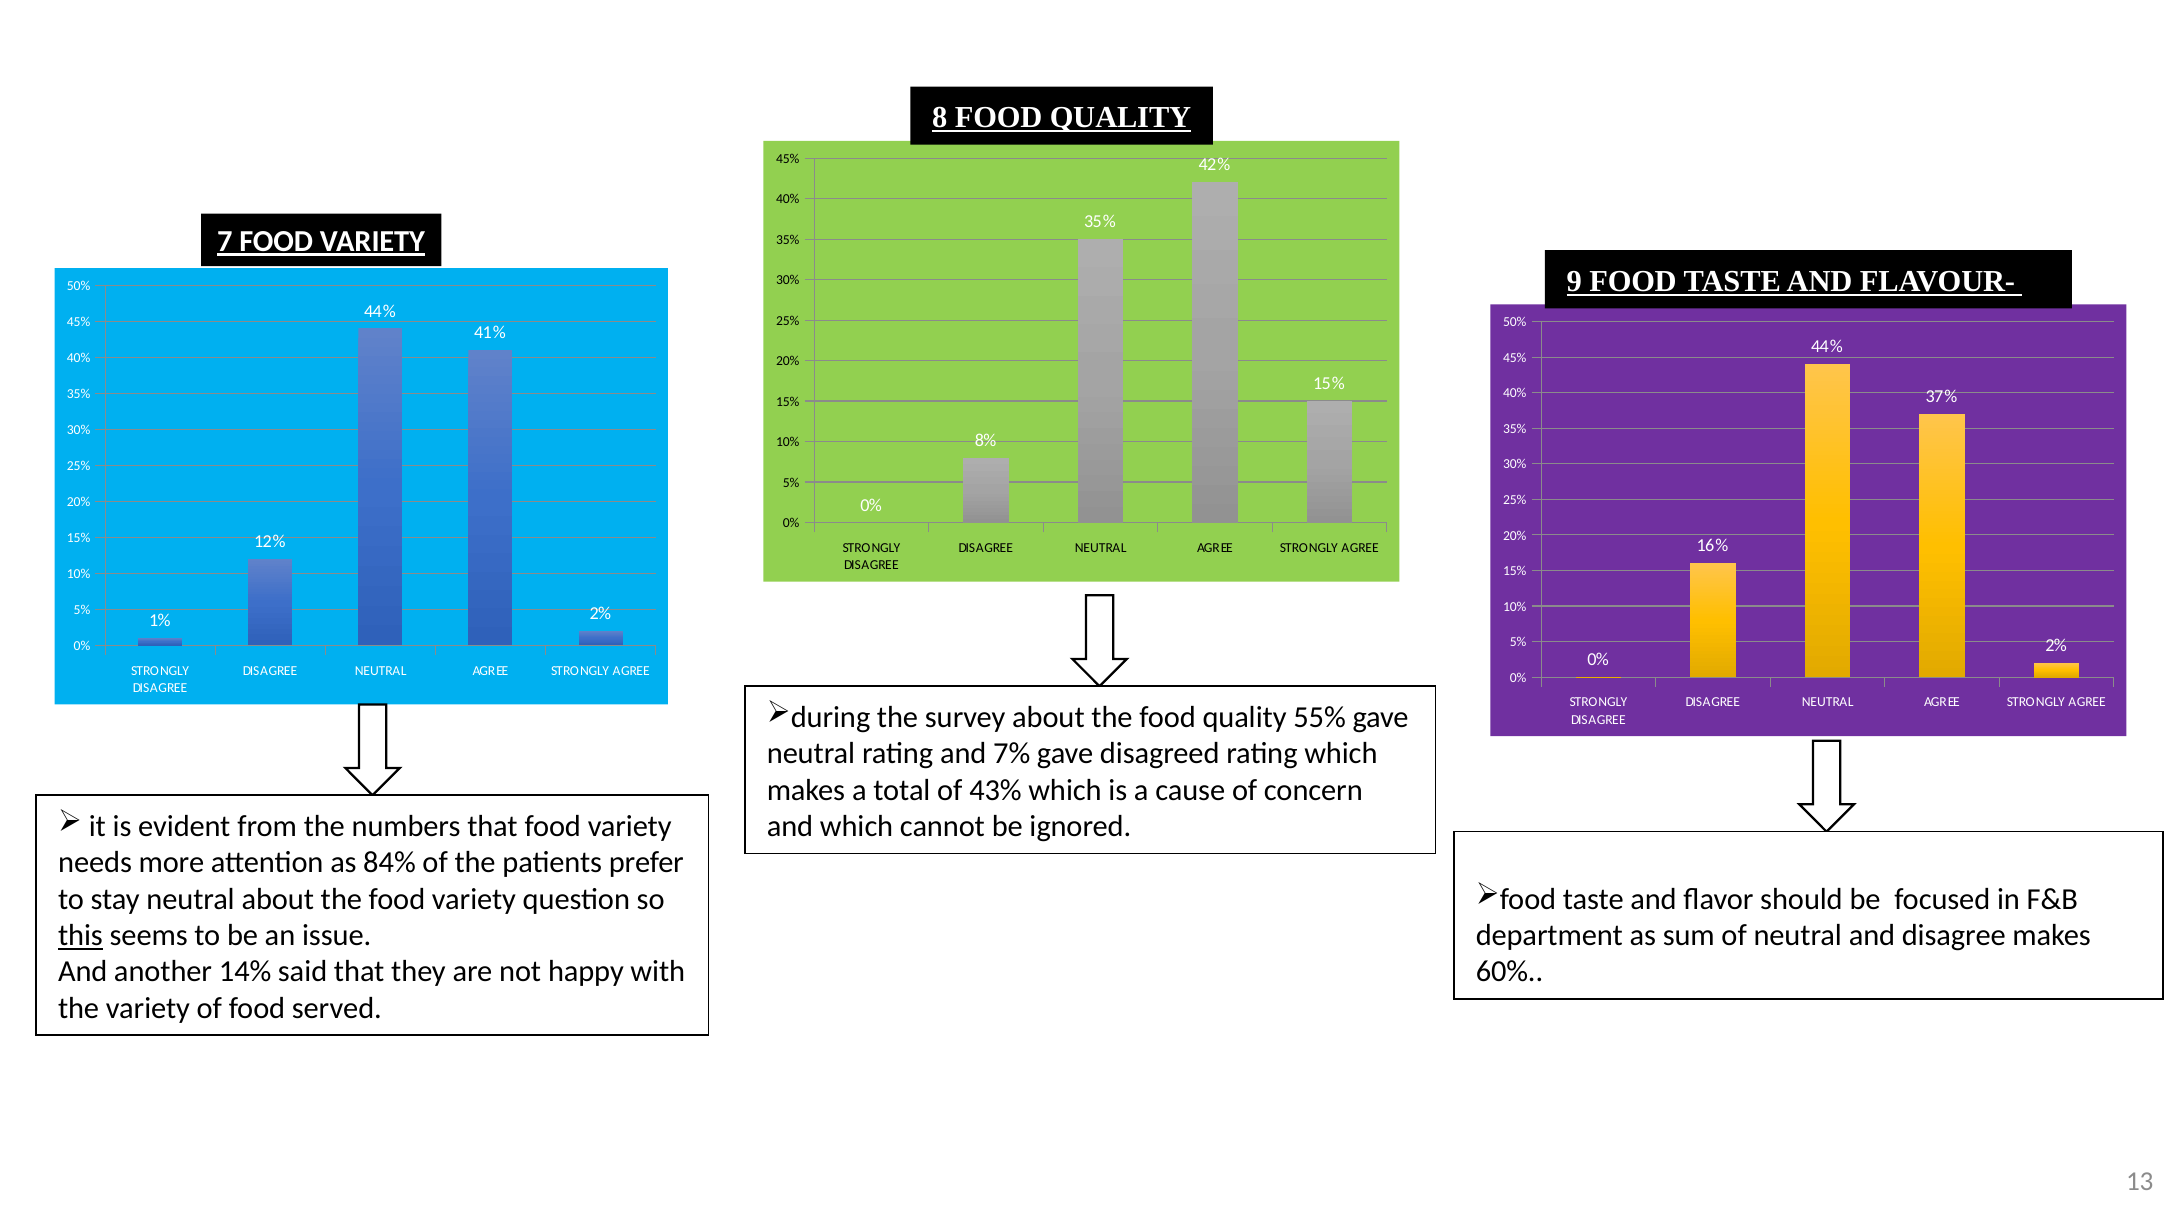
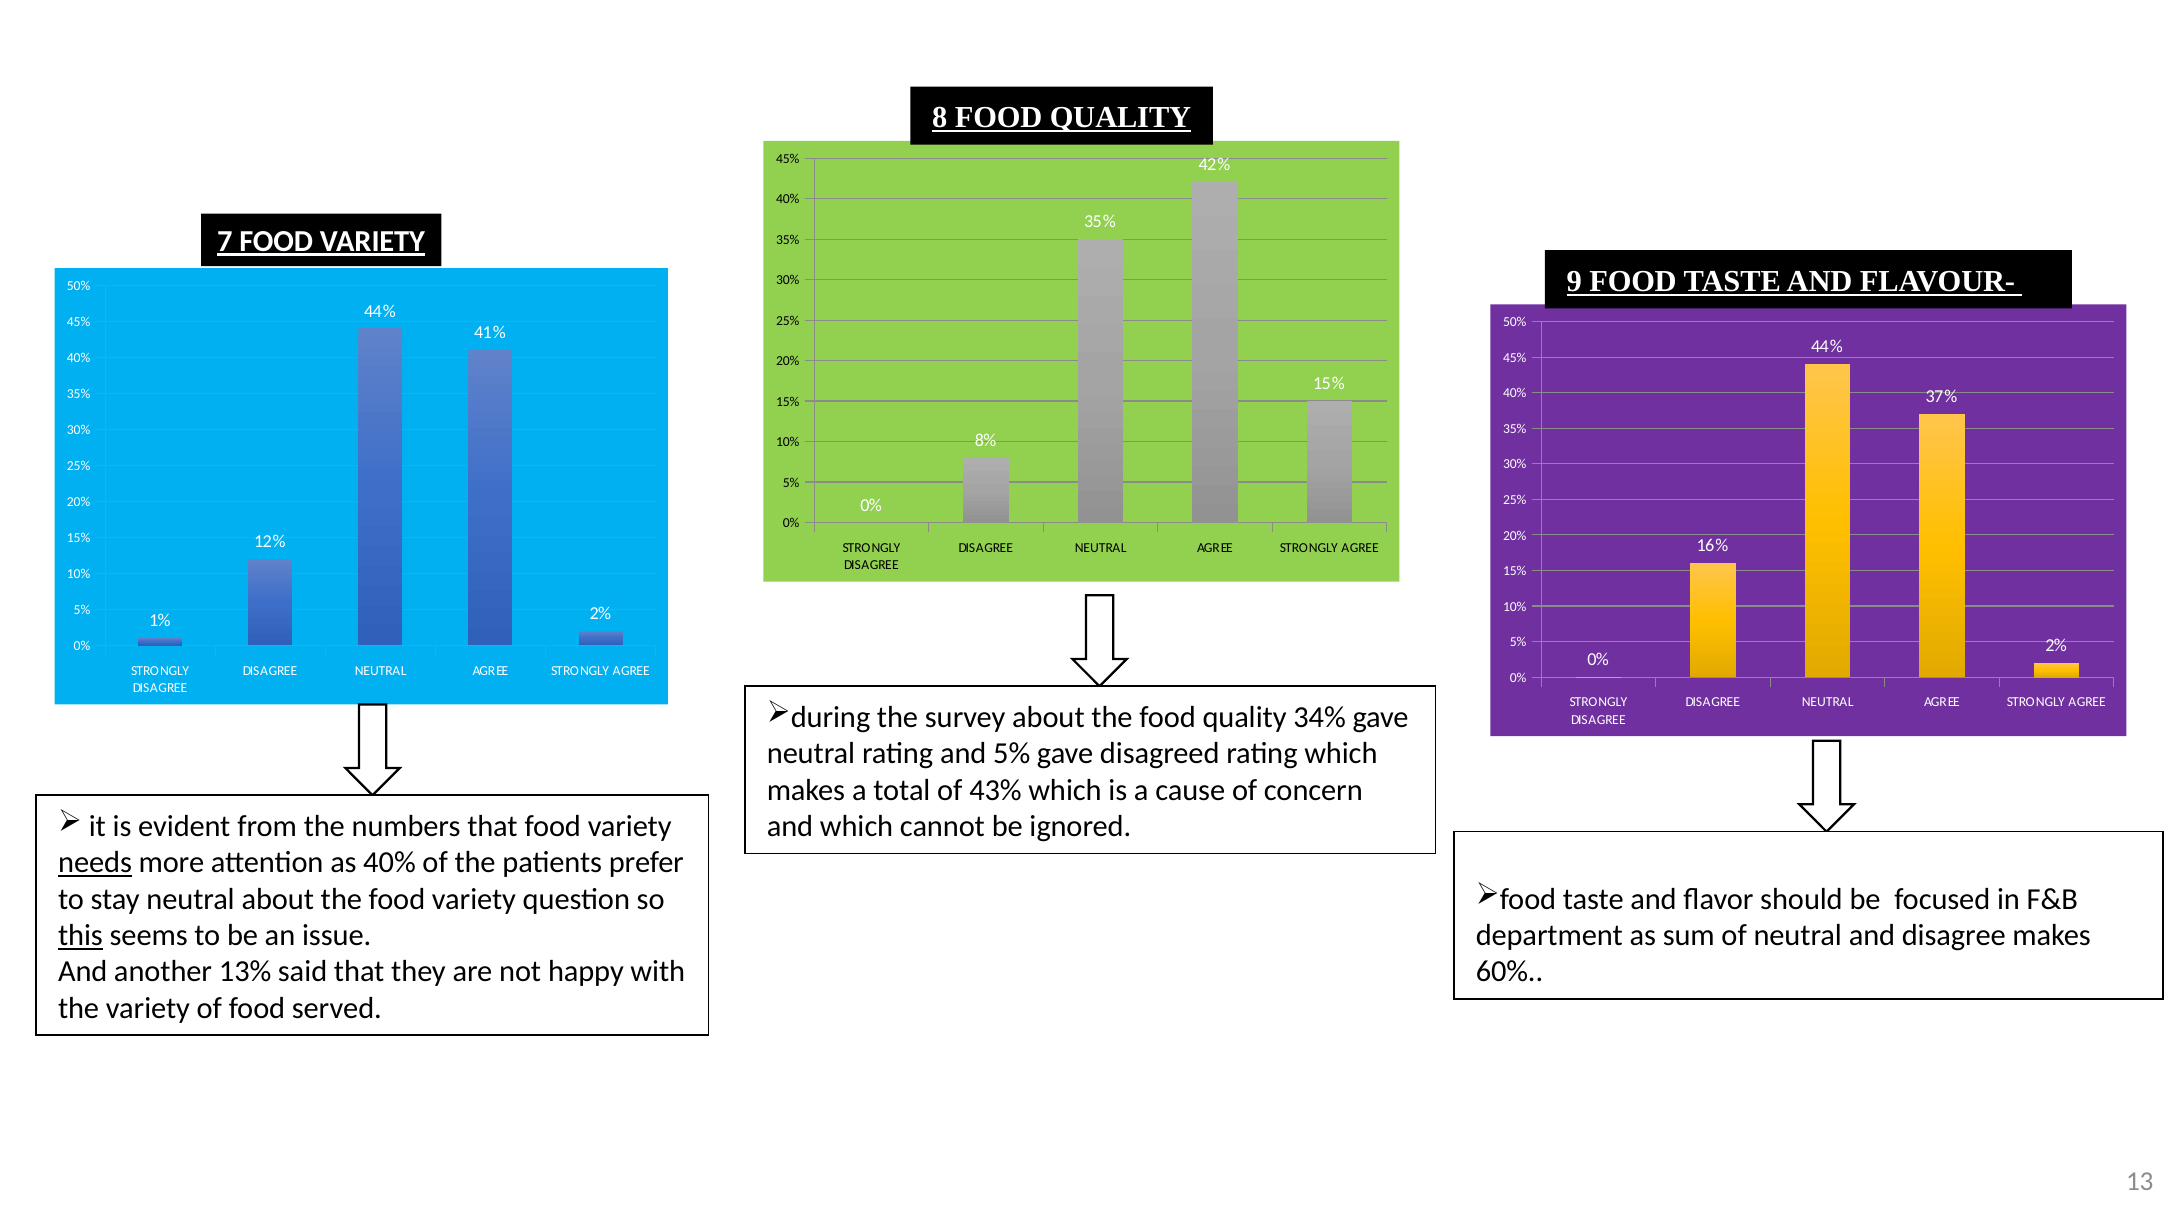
55%: 55% -> 34%
and 7%: 7% -> 5%
needs underline: none -> present
as 84%: 84% -> 40%
14%: 14% -> 13%
